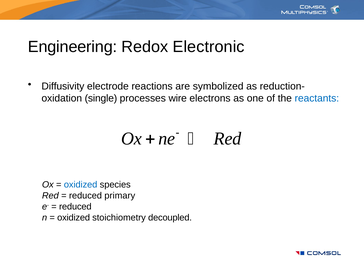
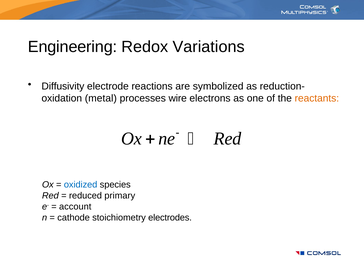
Electronic: Electronic -> Variations
single: single -> metal
reactants colour: blue -> orange
reduced at (75, 207): reduced -> account
oxidized at (74, 218): oxidized -> cathode
decoupled: decoupled -> electrodes
